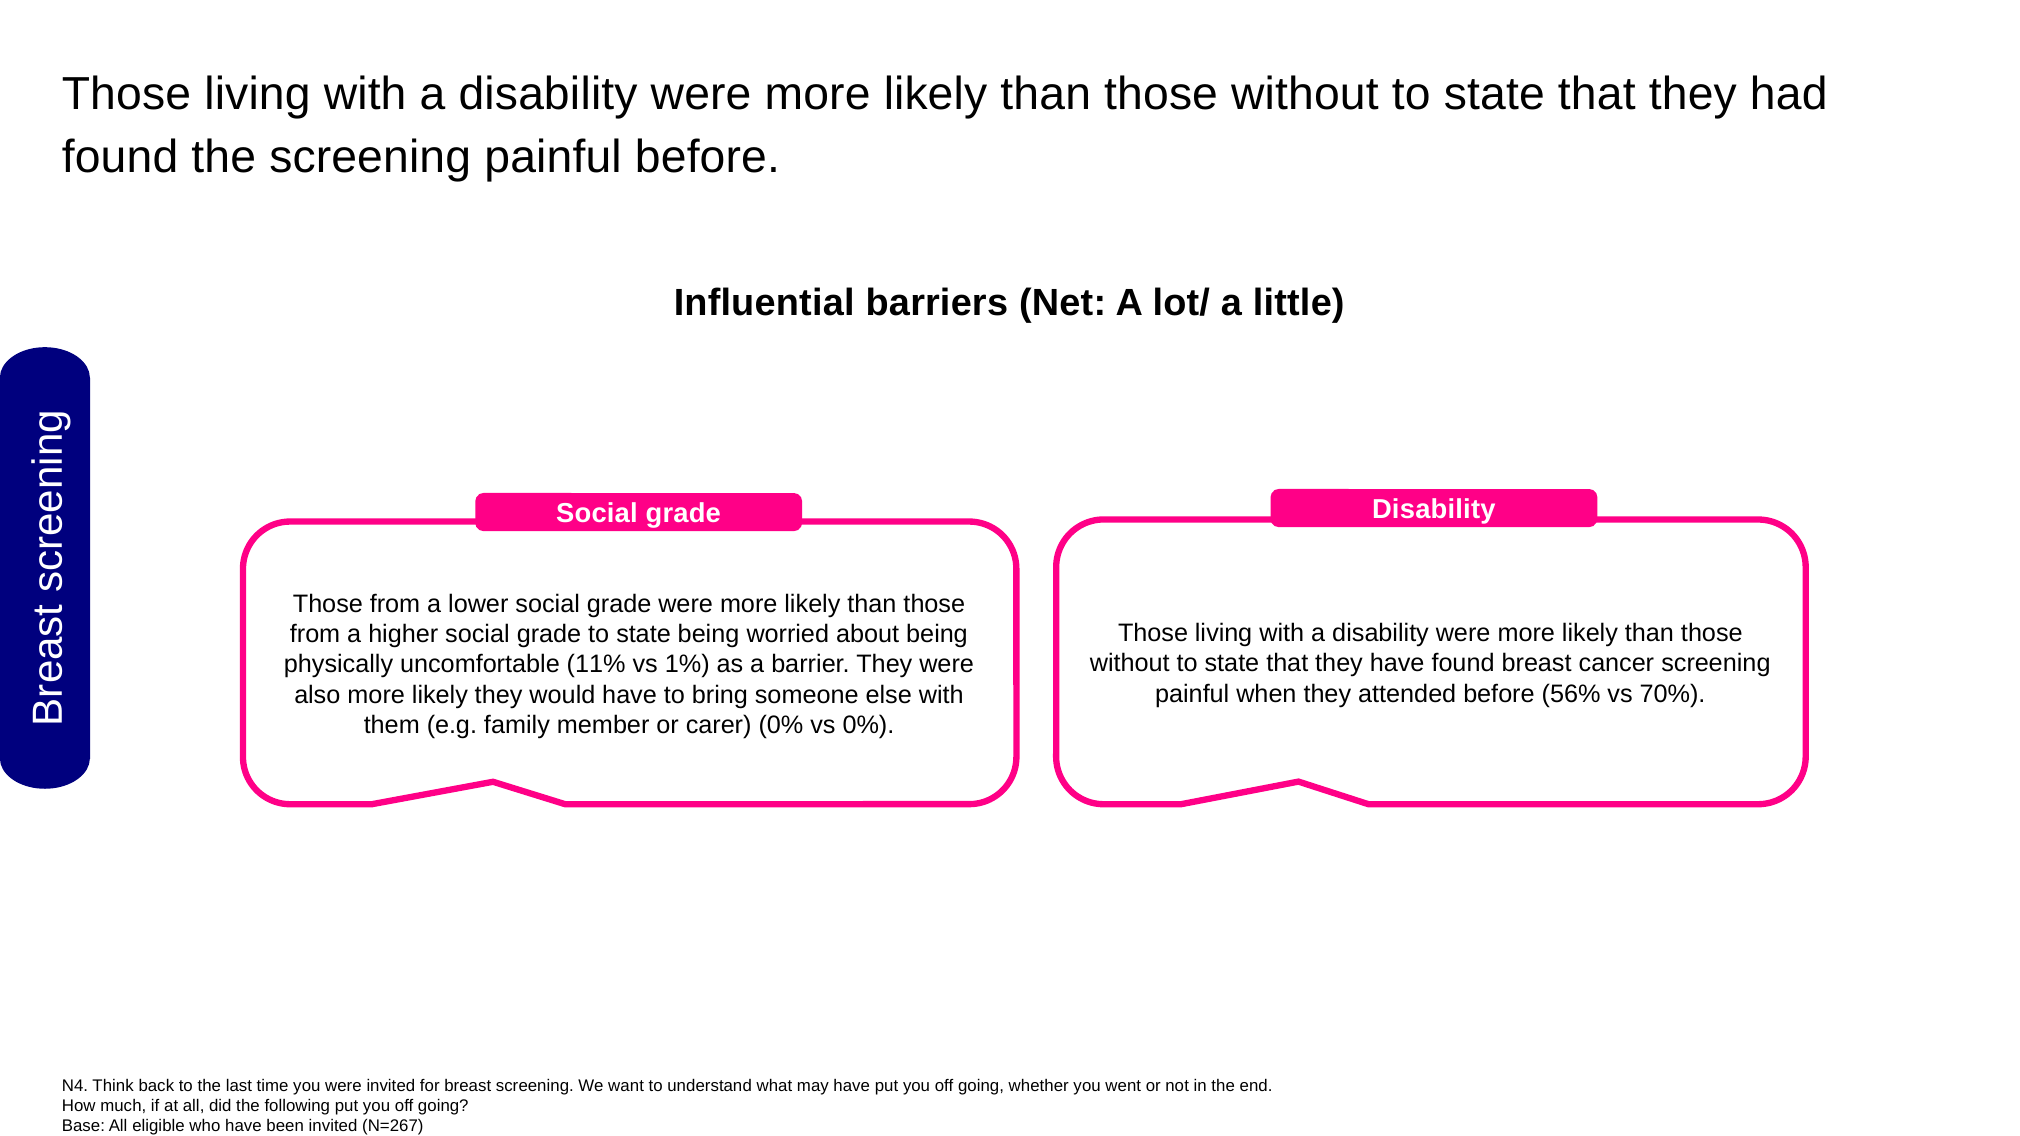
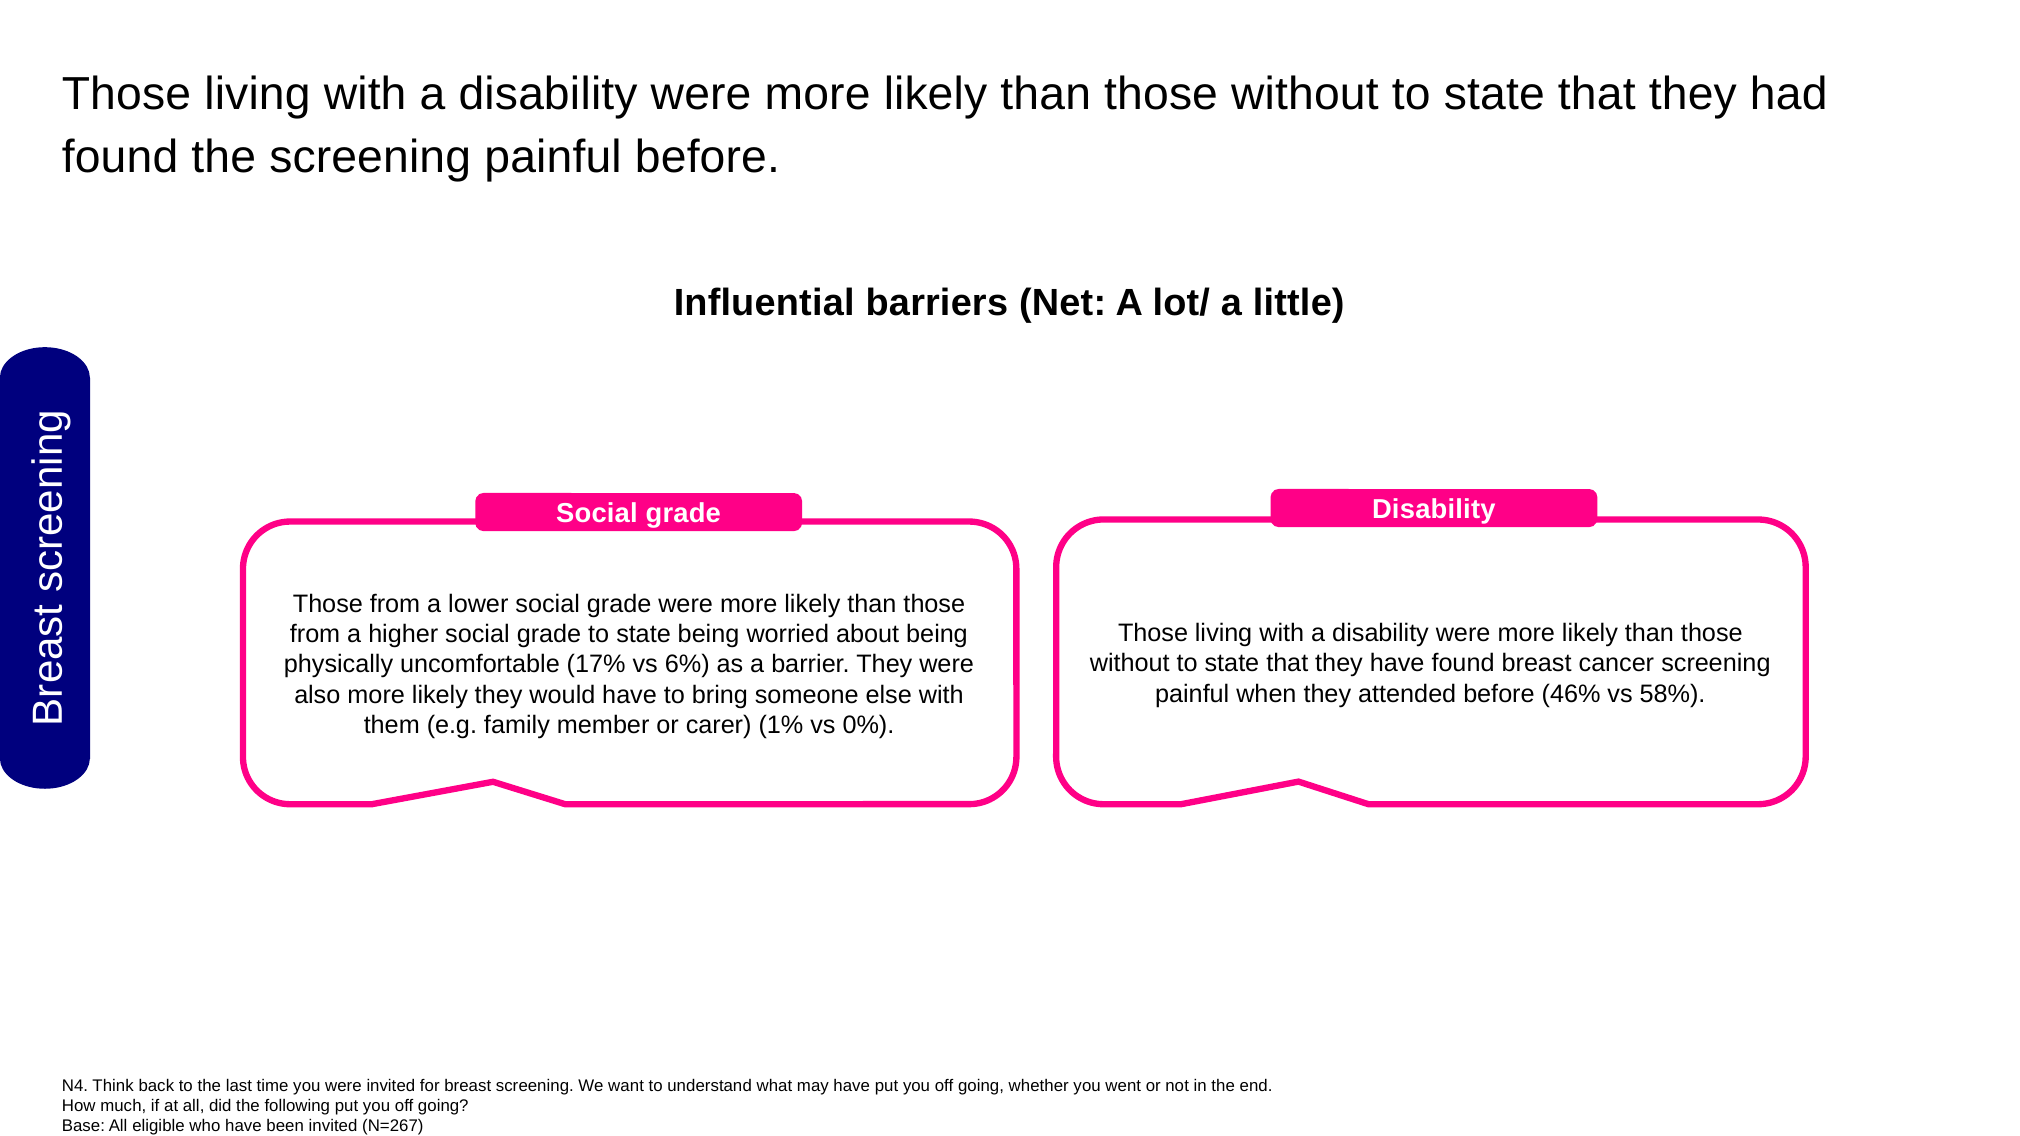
11%: 11% -> 17%
1%: 1% -> 6%
56%: 56% -> 46%
70%: 70% -> 58%
carer 0%: 0% -> 1%
